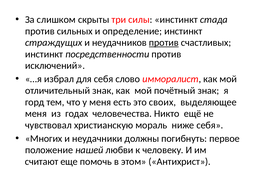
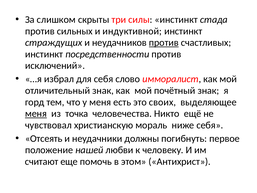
определение: определение -> индуктивной
меня at (36, 113) underline: none -> present
годах: годах -> точка
Многих: Многих -> Отсеять
